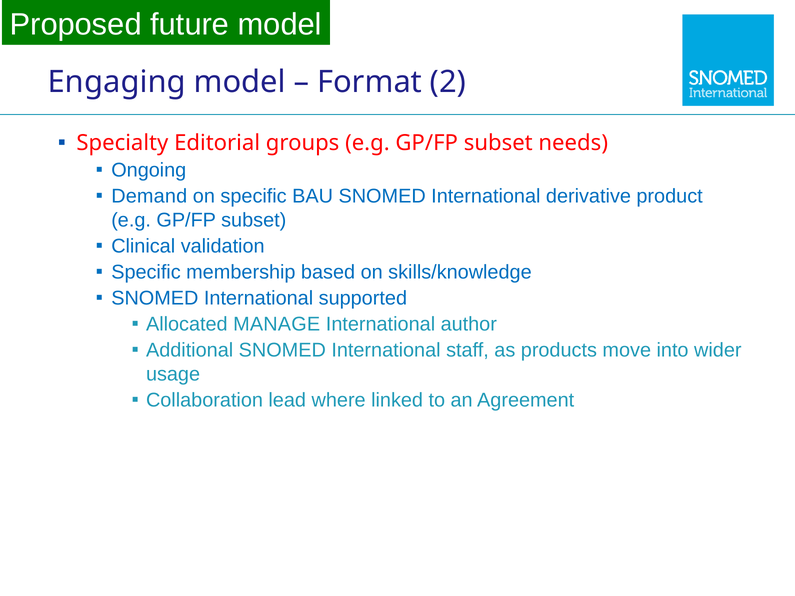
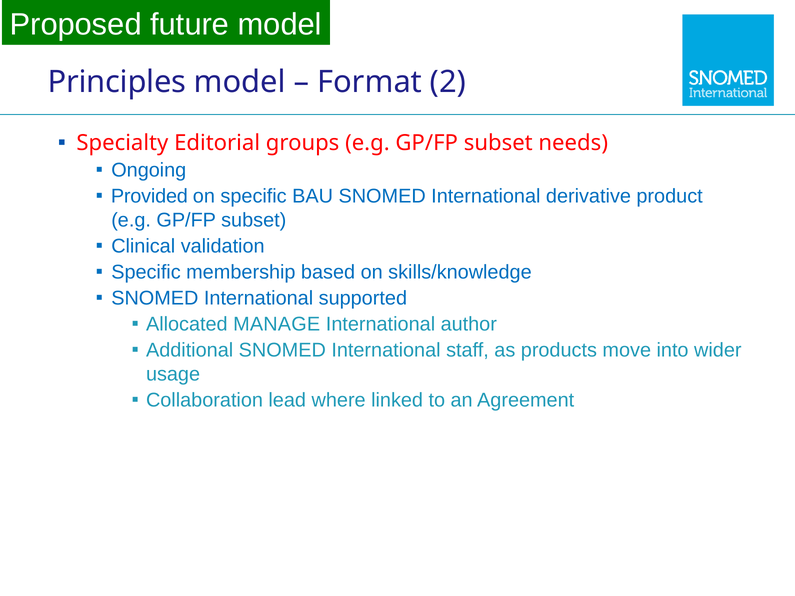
Engaging: Engaging -> Principles
Demand: Demand -> Provided
